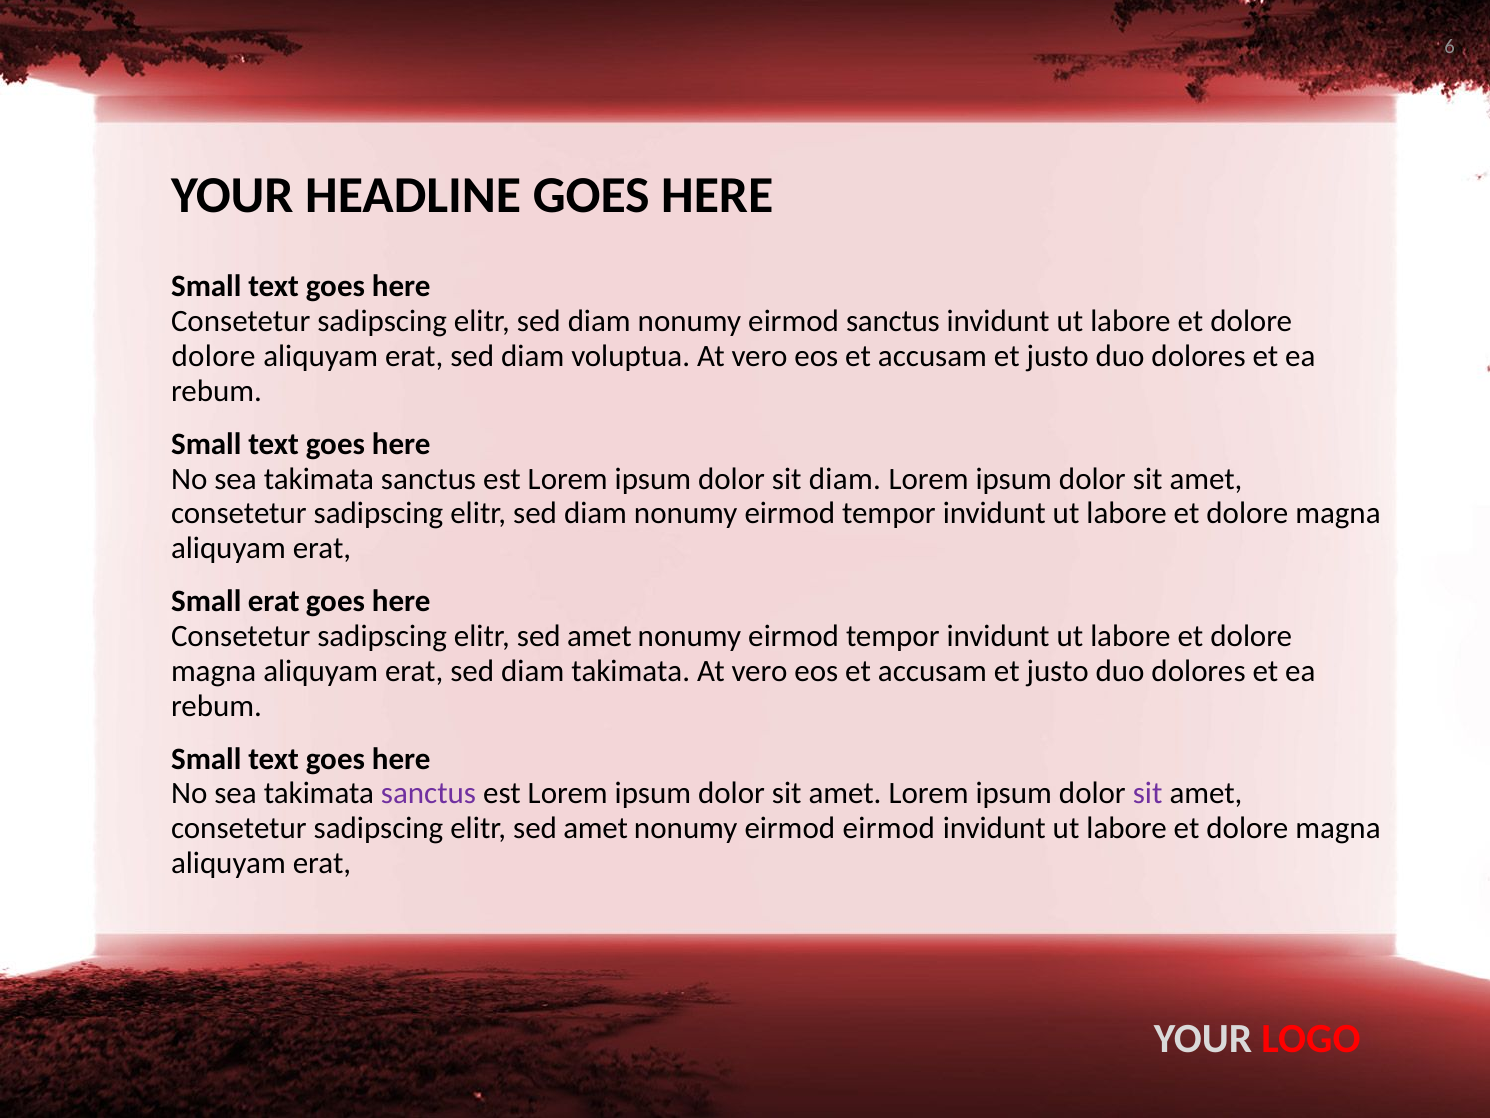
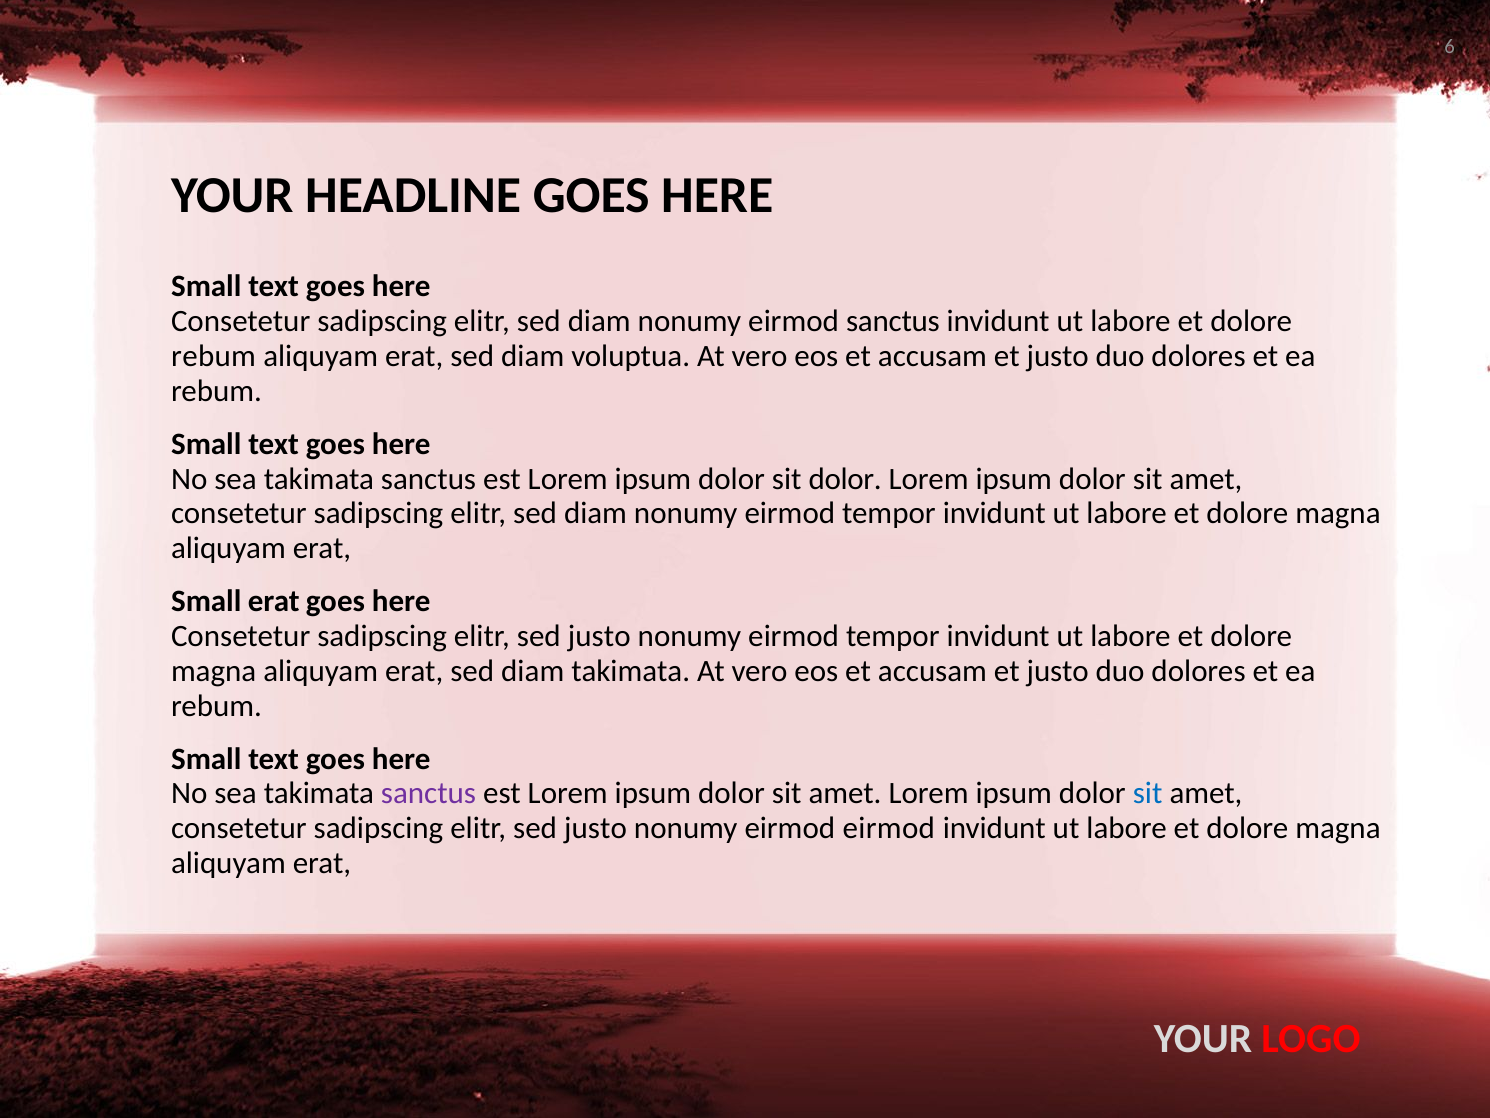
dolore at (214, 356): dolore -> rebum
sit diam: diam -> dolor
amet at (599, 636): amet -> justo
sit at (1148, 793) colour: purple -> blue
amet at (596, 828): amet -> justo
